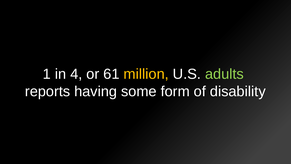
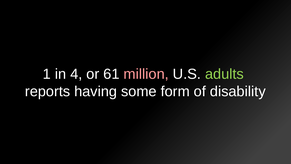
million colour: yellow -> pink
